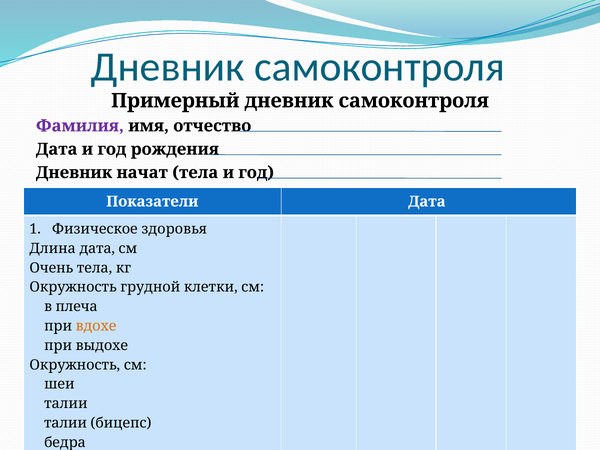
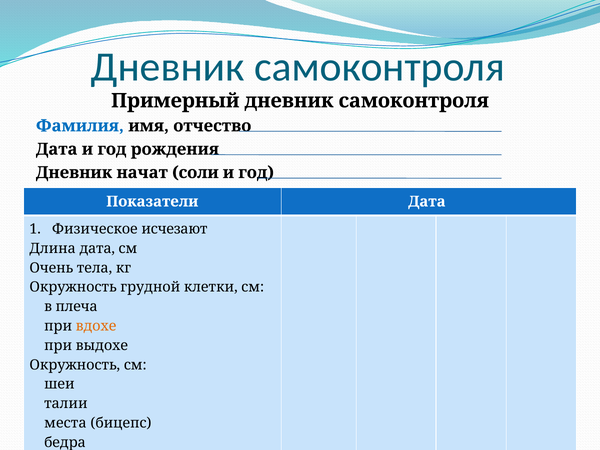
Фамилия colour: purple -> blue
начат тела: тела -> соли
здоровья: здоровья -> исчезают
талии at (66, 423): талии -> места
